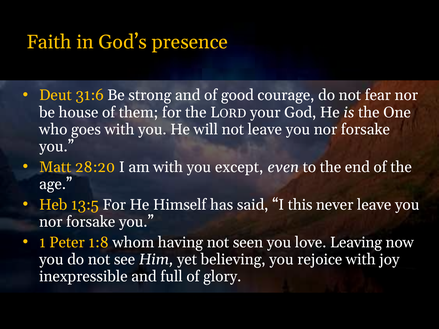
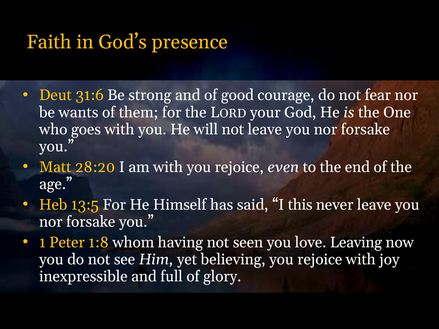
house: house -> wants
with you except: except -> rejoice
